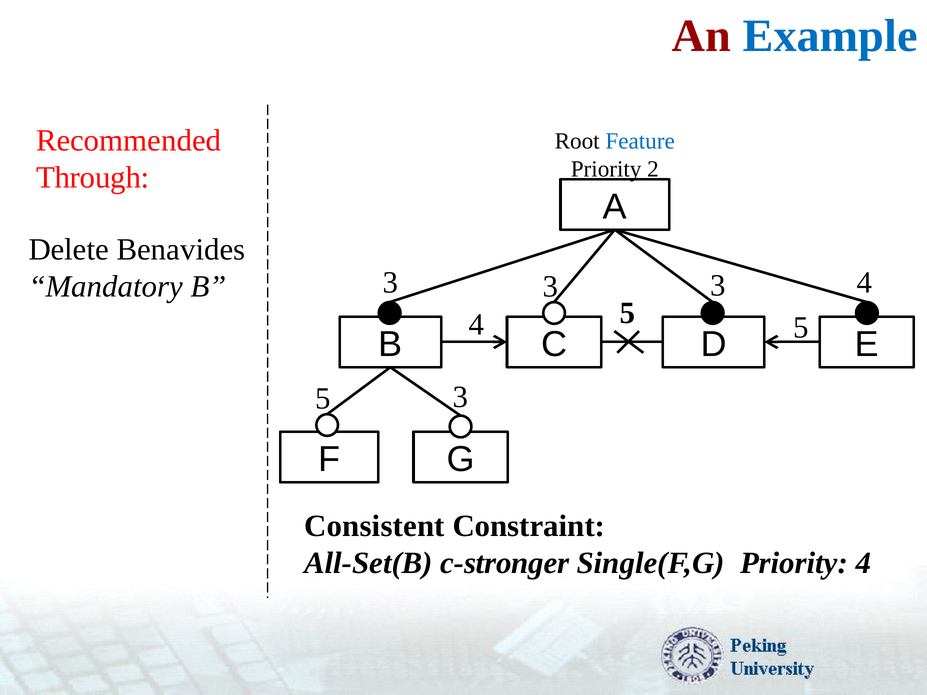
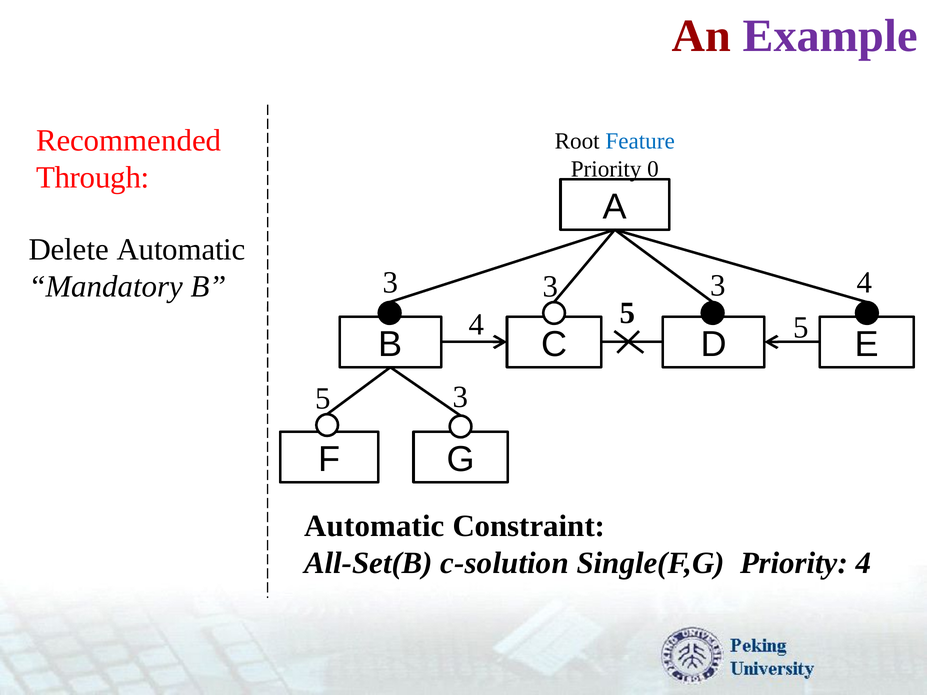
Example colour: blue -> purple
2: 2 -> 0
Delete Benavides: Benavides -> Automatic
Consistent at (374, 526): Consistent -> Automatic
c-stronger: c-stronger -> c-solution
